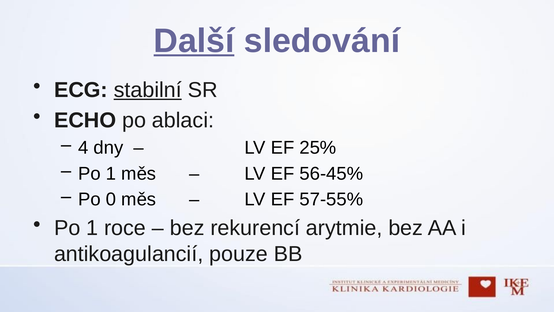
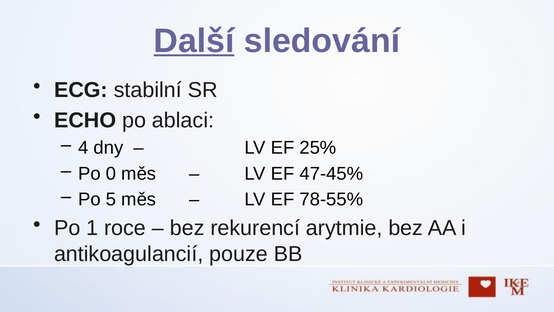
stabilní underline: present -> none
1 at (111, 173): 1 -> 0
56-45%: 56-45% -> 47-45%
0: 0 -> 5
57-55%: 57-55% -> 78-55%
